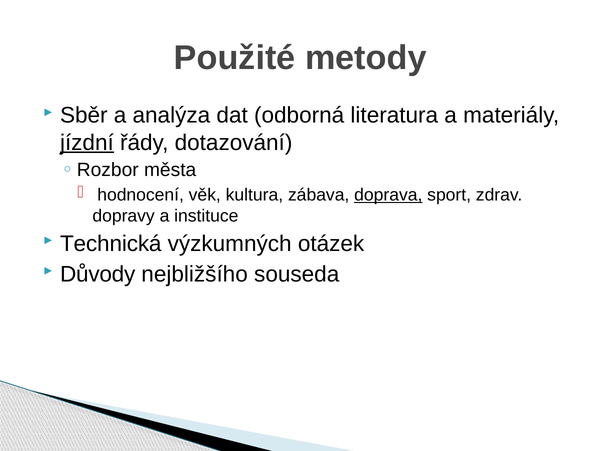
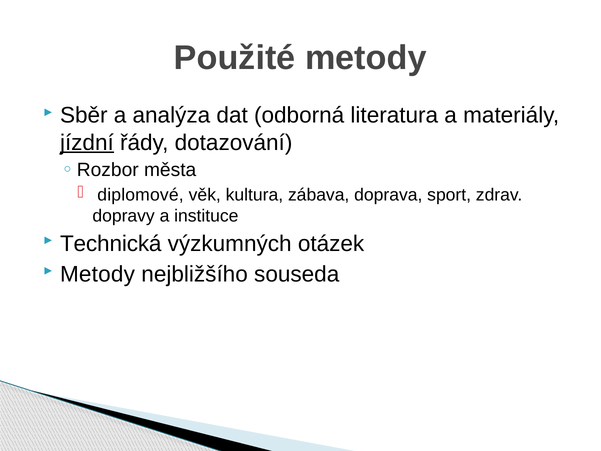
hodnocení: hodnocení -> diplomové
doprava underline: present -> none
Důvody at (98, 274): Důvody -> Metody
